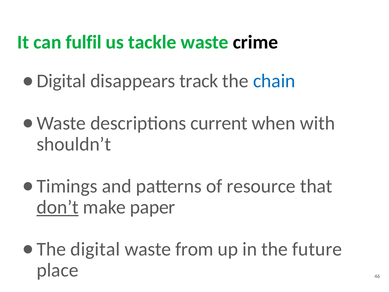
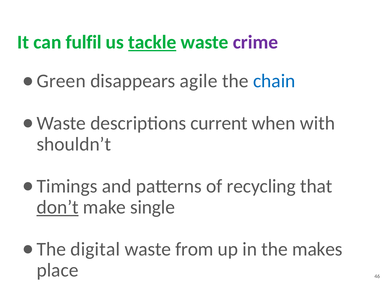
tackle underline: none -> present
crime colour: black -> purple
Digital at (61, 81): Digital -> Green
track: track -> agile
resource: resource -> recycling
paper: paper -> single
future: future -> makes
